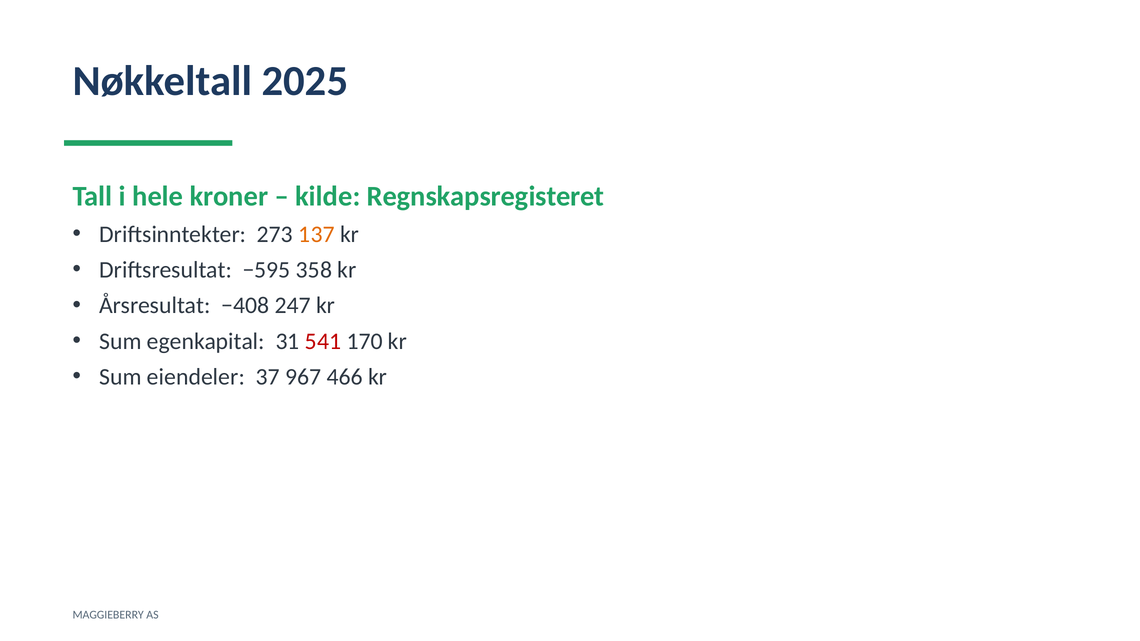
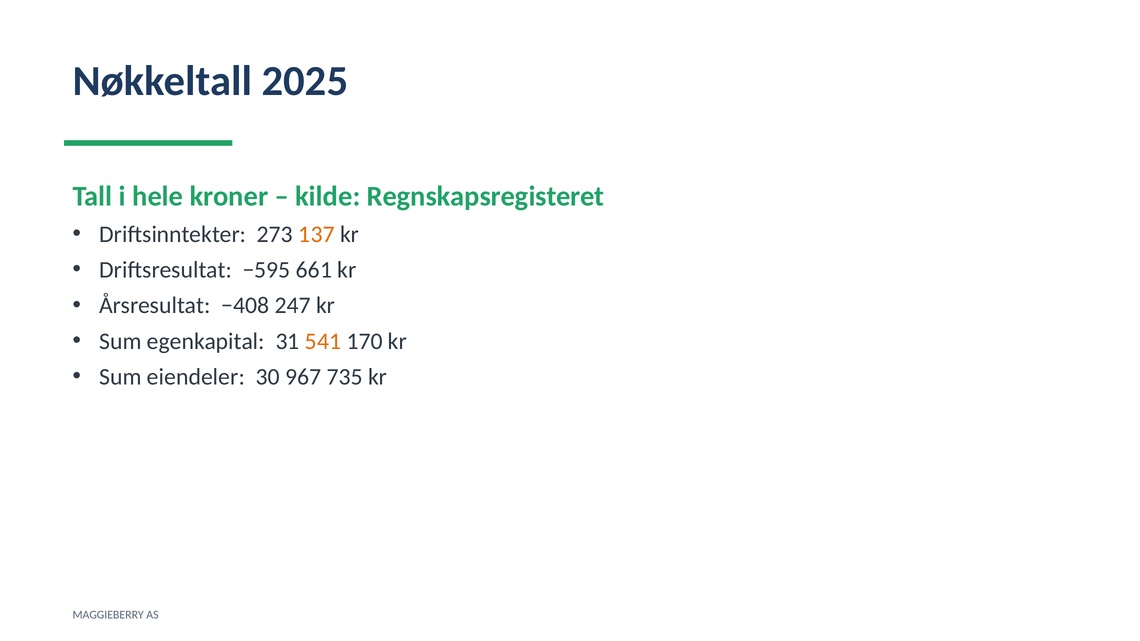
358: 358 -> 661
541 colour: red -> orange
37: 37 -> 30
466: 466 -> 735
